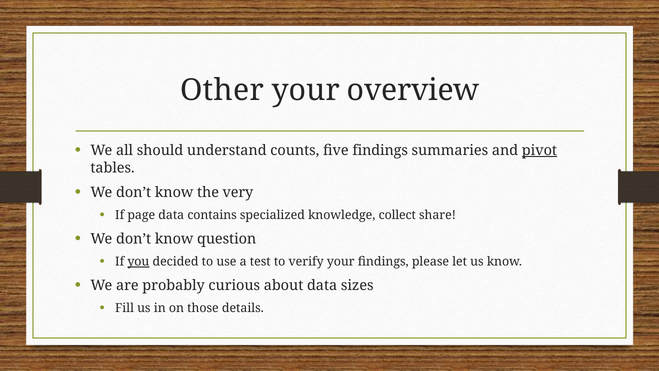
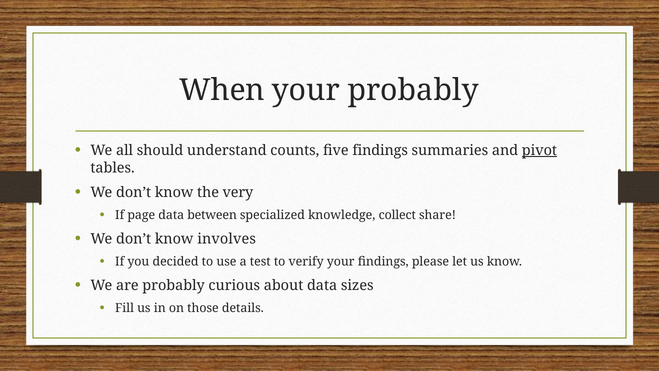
Other: Other -> When
your overview: overview -> probably
contains: contains -> between
question: question -> involves
you underline: present -> none
